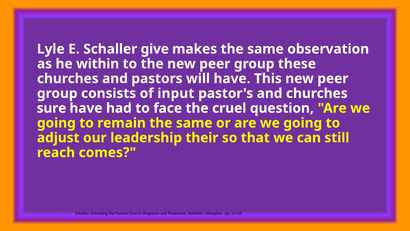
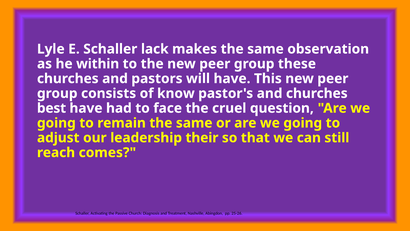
give: give -> lack
input: input -> know
sure: sure -> best
